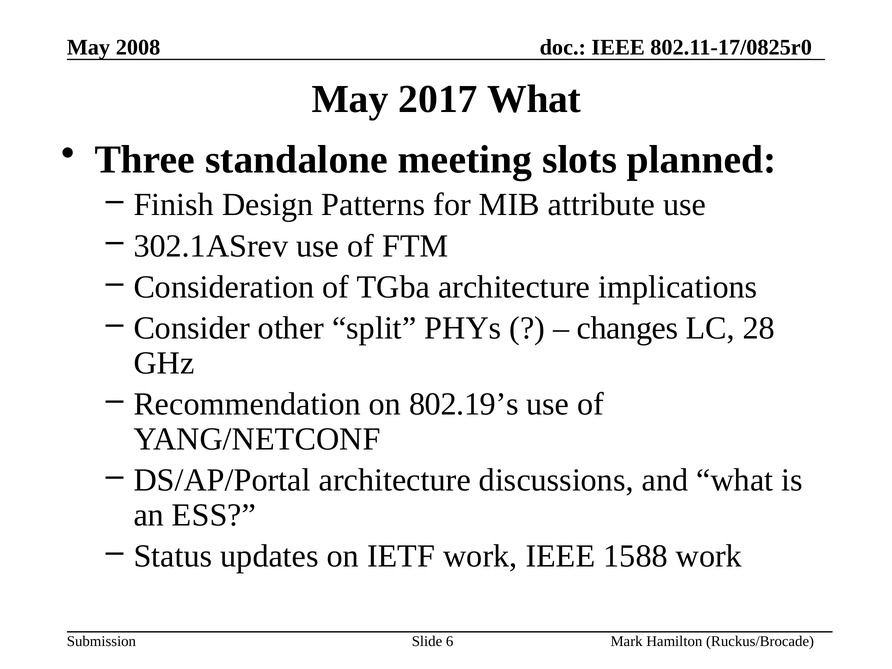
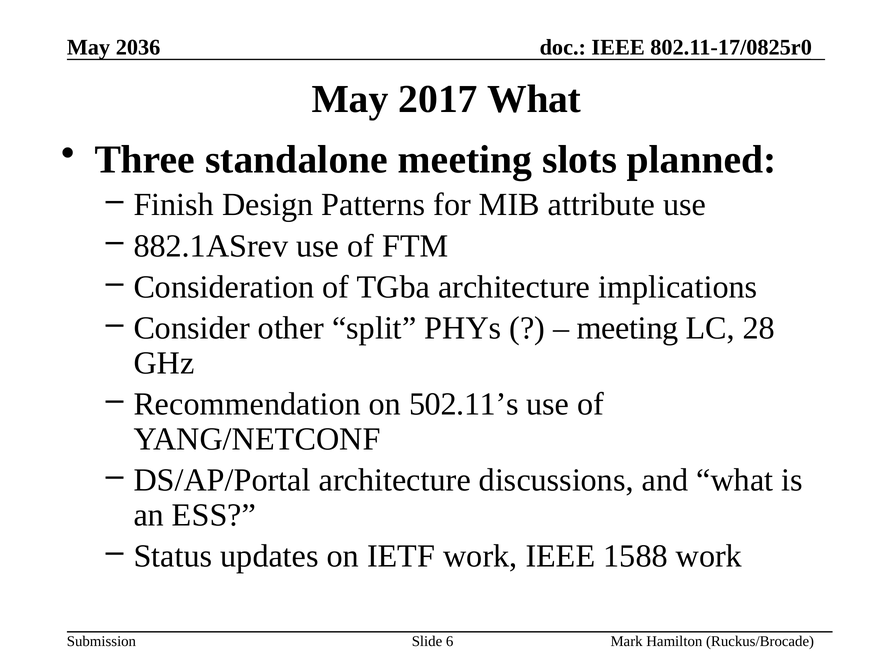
2008: 2008 -> 2036
302.1ASrev: 302.1ASrev -> 882.1ASrev
changes at (628, 328): changes -> meeting
802.19’s: 802.19’s -> 502.11’s
